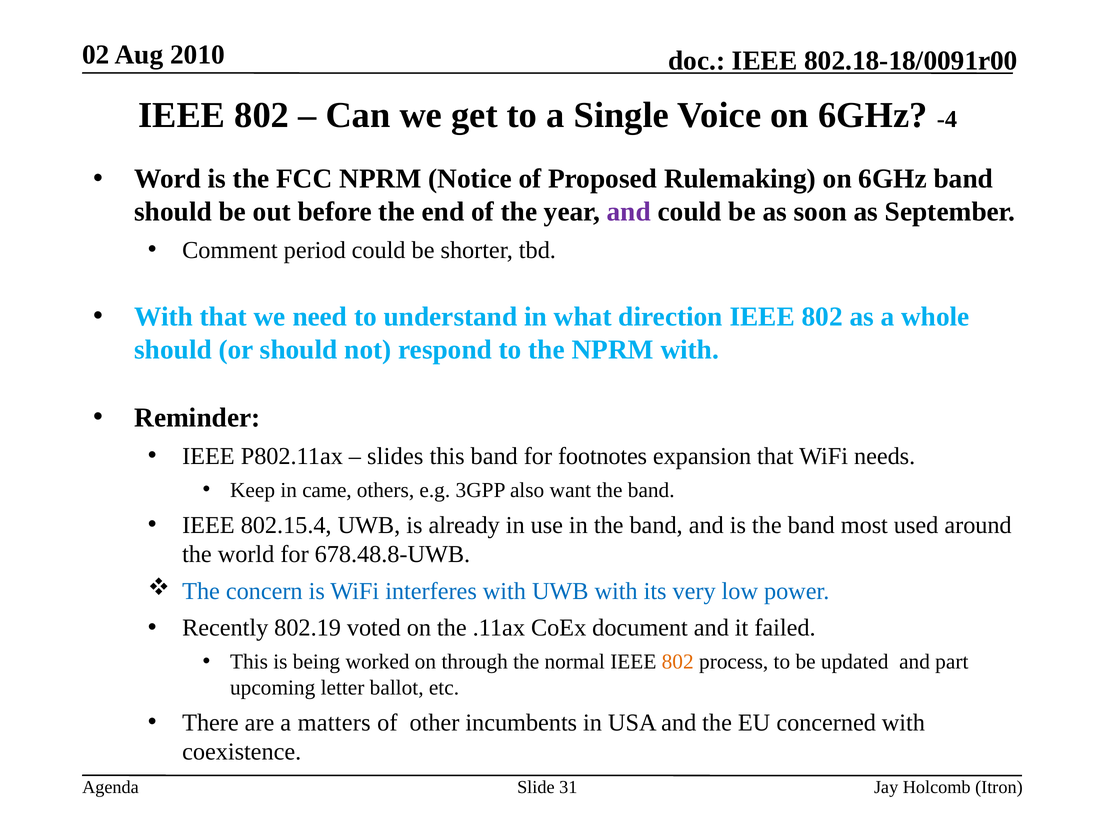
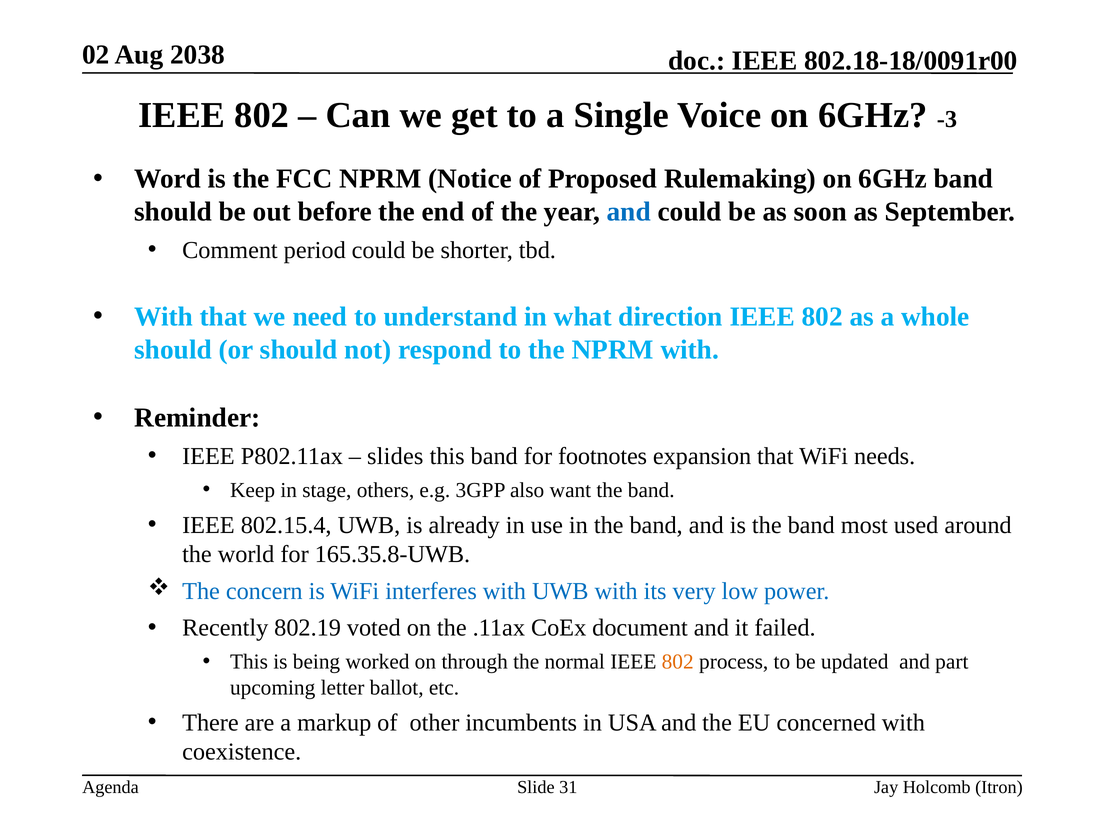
2010: 2010 -> 2038
-4: -4 -> -3
and at (629, 212) colour: purple -> blue
came: came -> stage
678.48.8-UWB: 678.48.8-UWB -> 165.35.8-UWB
matters: matters -> markup
